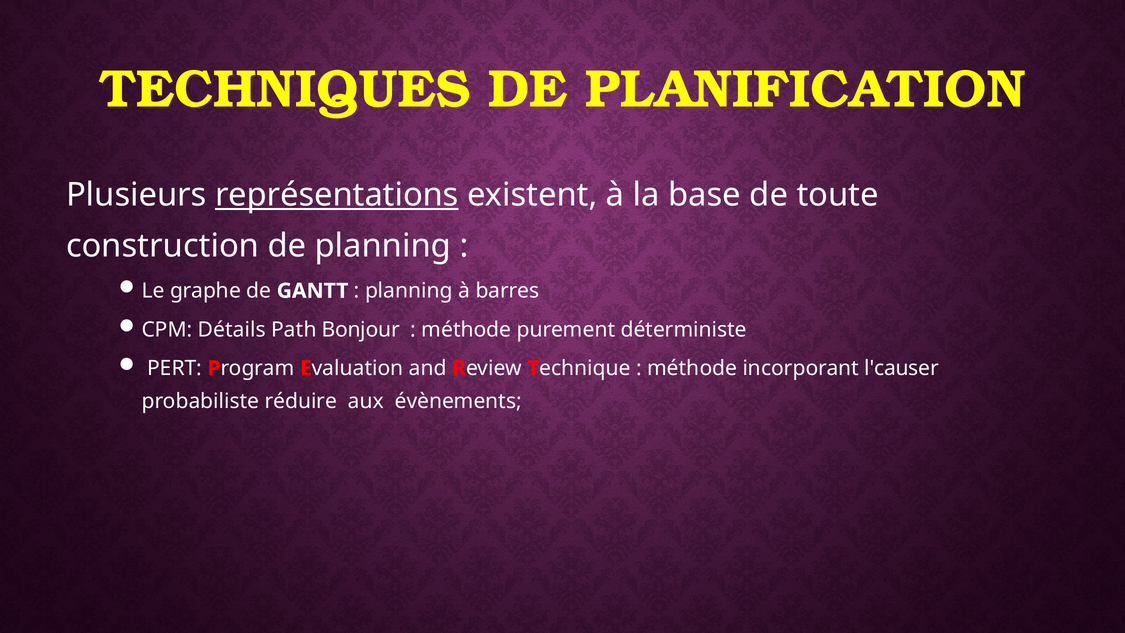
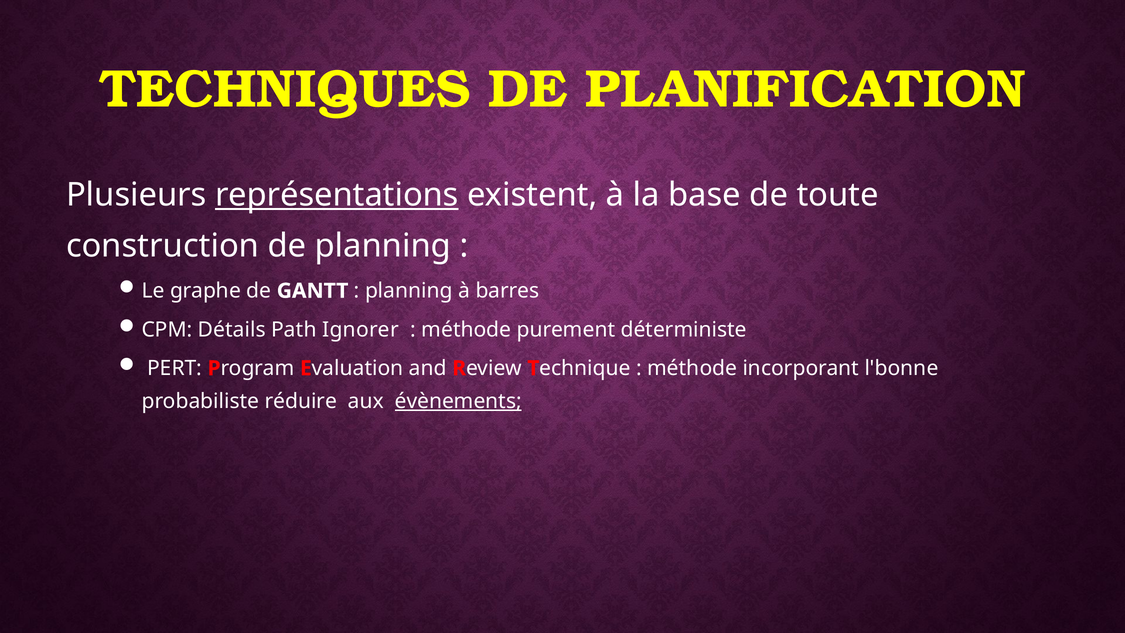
Bonjour: Bonjour -> Ignorer
l'causer: l'causer -> l'bonne
évènements underline: none -> present
